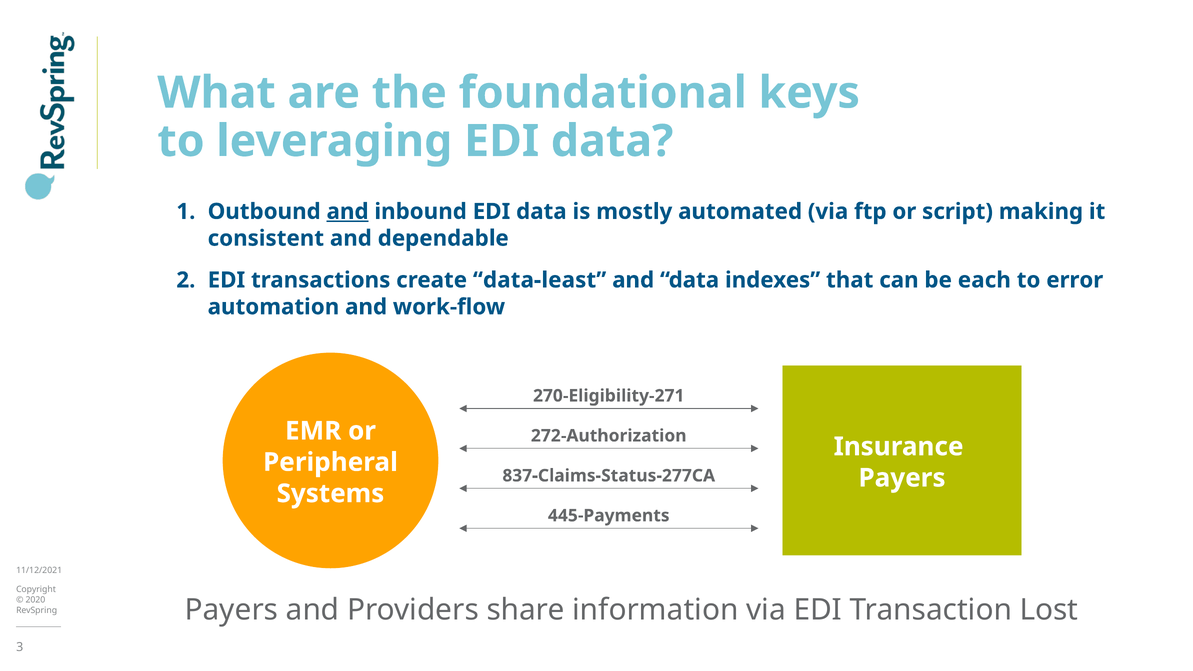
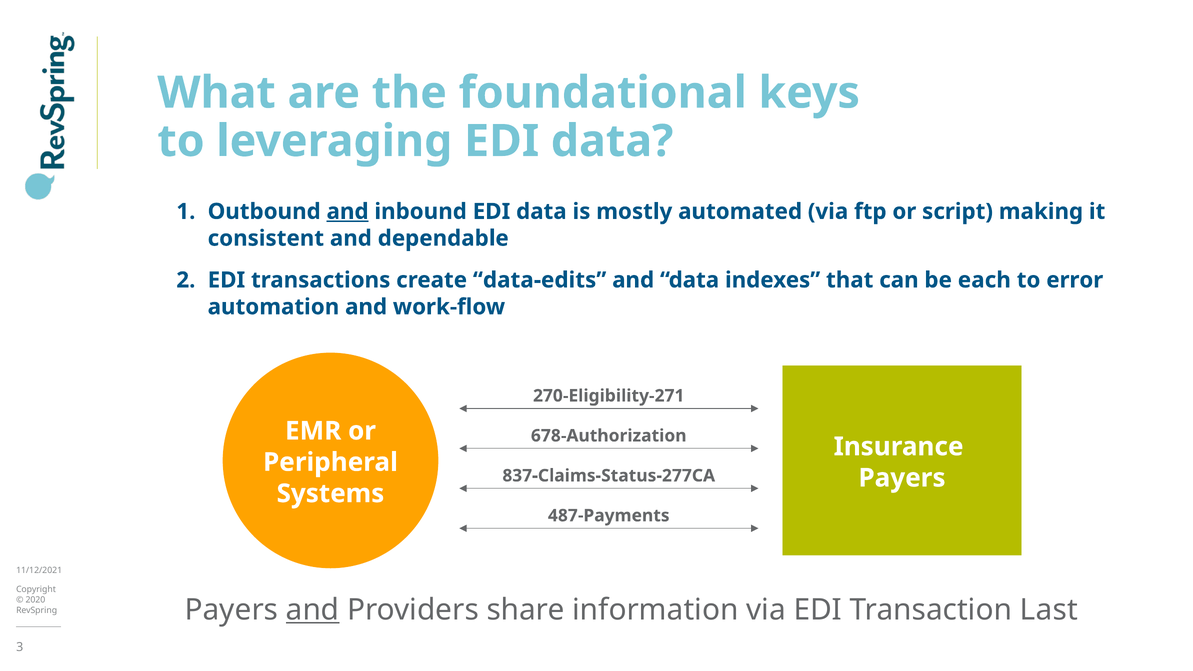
data-least: data-least -> data-edits
272-Authorization: 272-Authorization -> 678-Authorization
445-Payments: 445-Payments -> 487-Payments
and at (313, 610) underline: none -> present
Lost: Lost -> Last
